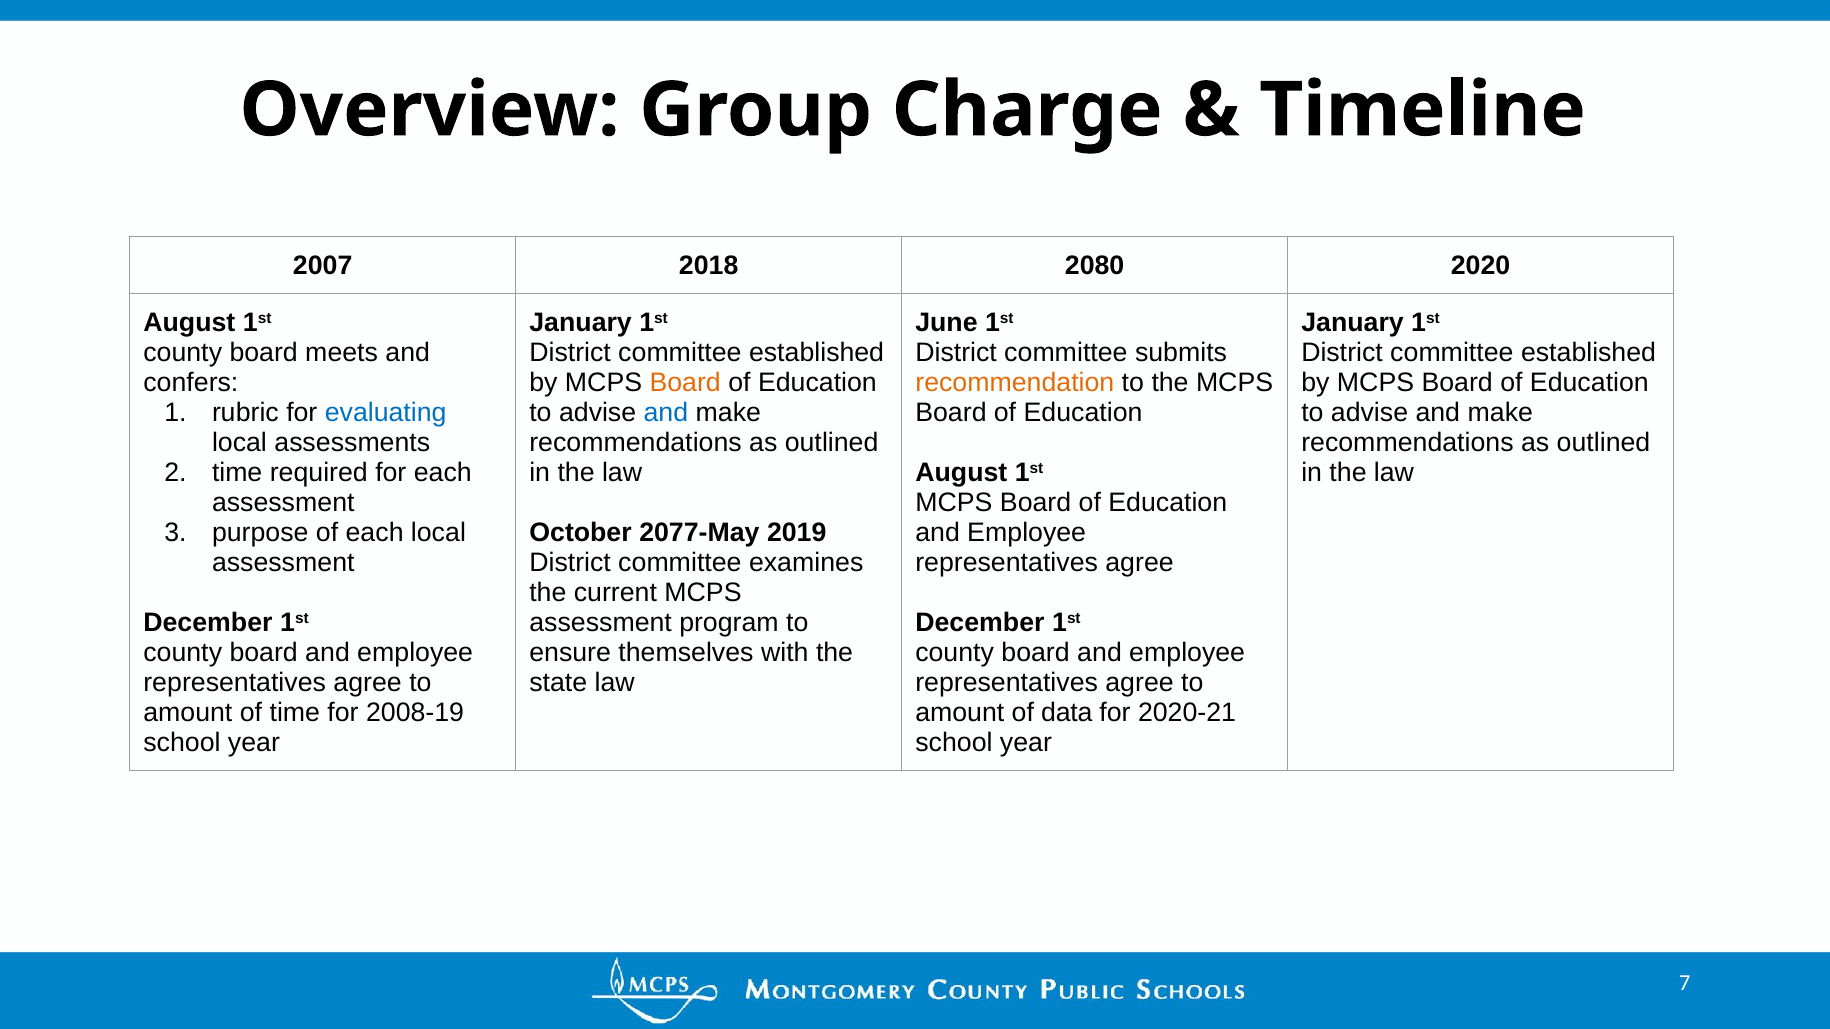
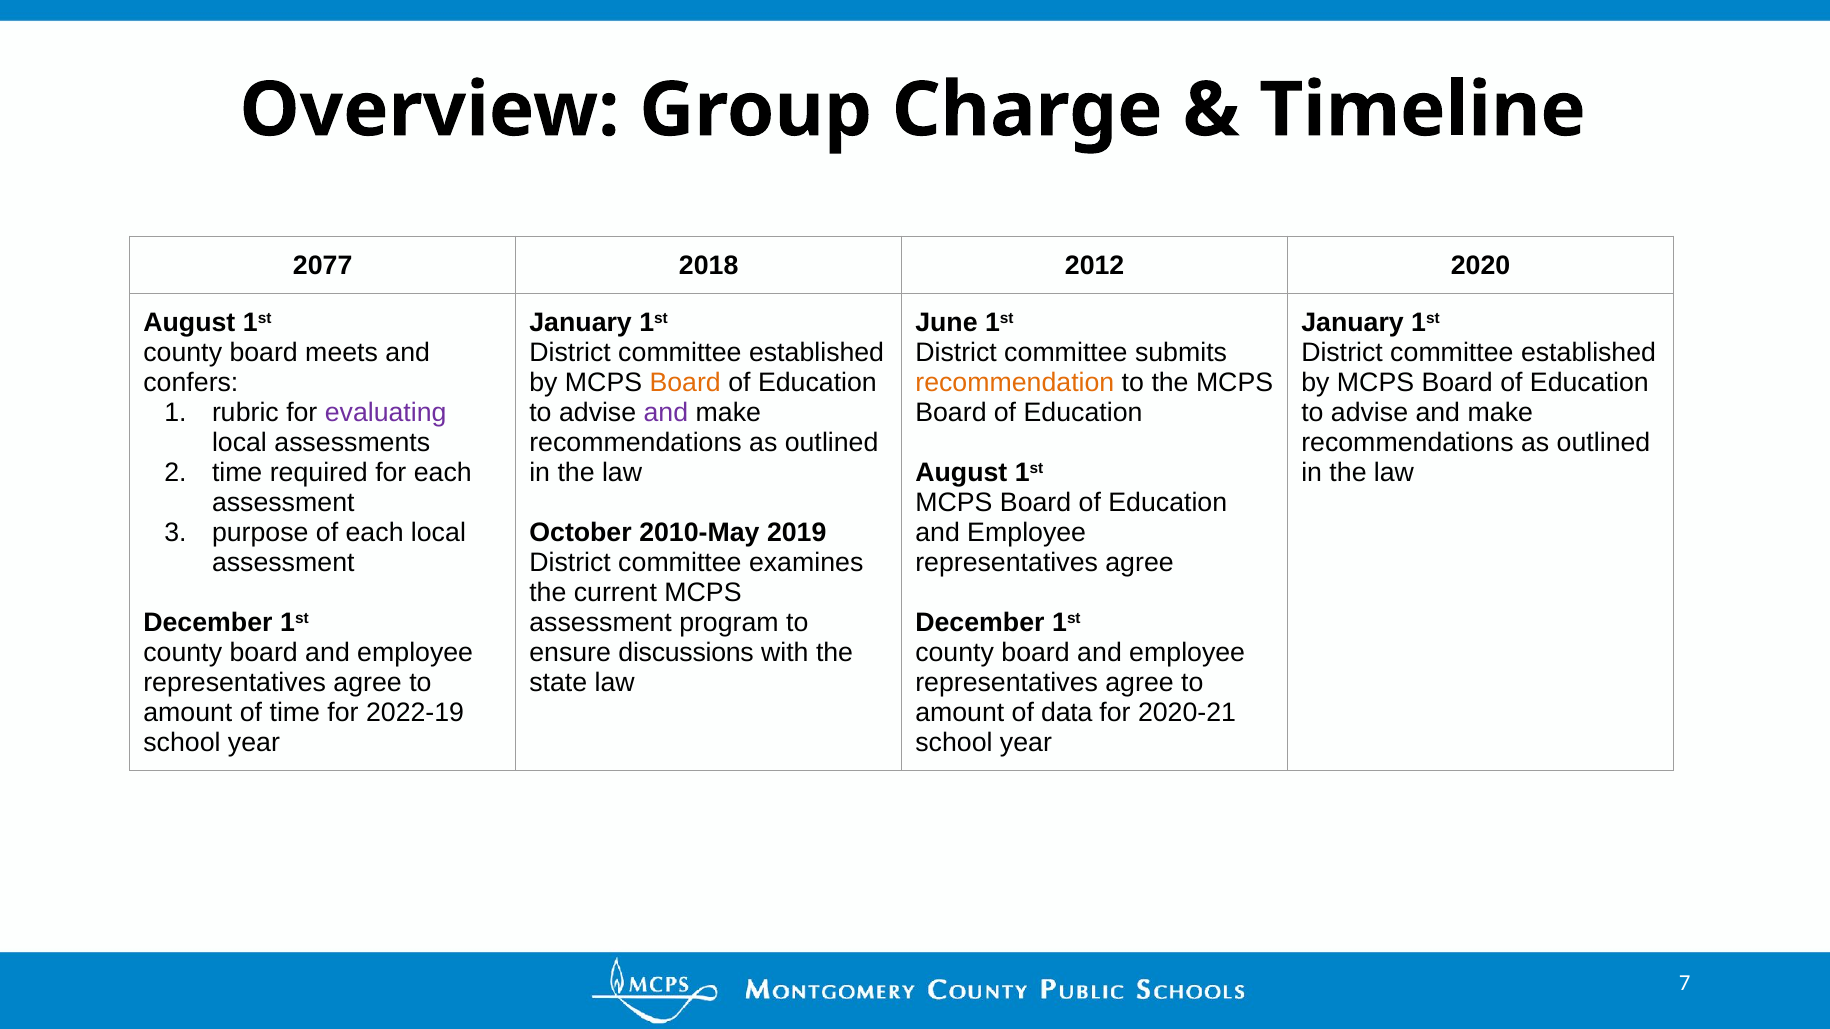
2007: 2007 -> 2077
2080: 2080 -> 2012
evaluating colour: blue -> purple
and at (666, 413) colour: blue -> purple
2077-May: 2077-May -> 2010-May
themselves: themselves -> discussions
2008-19: 2008-19 -> 2022-19
